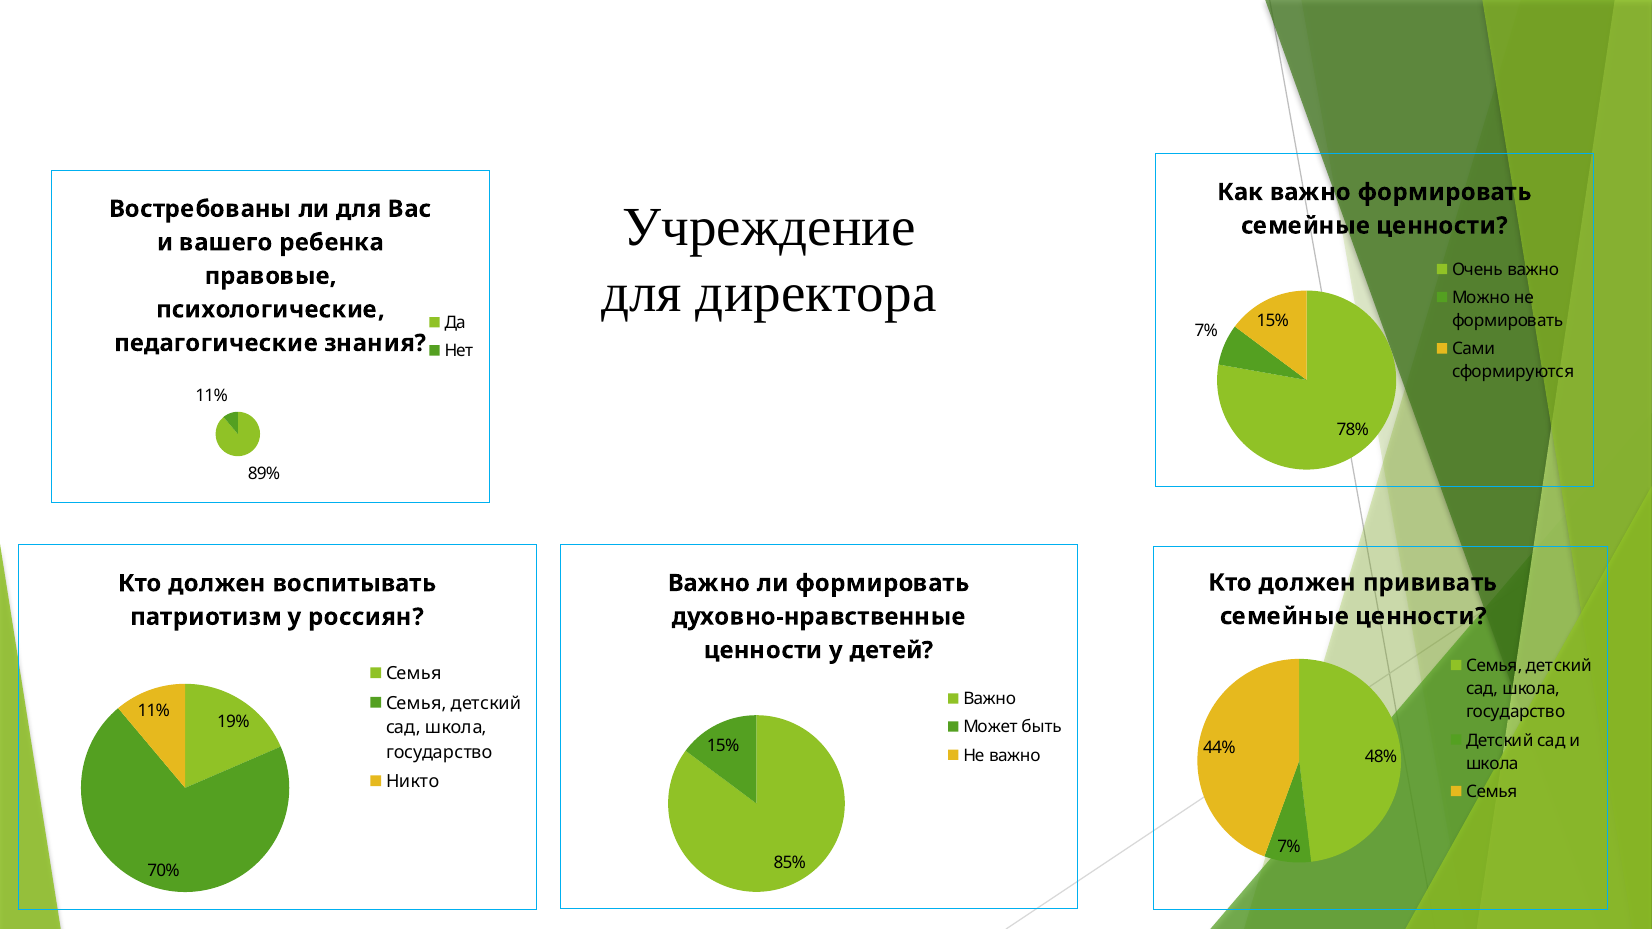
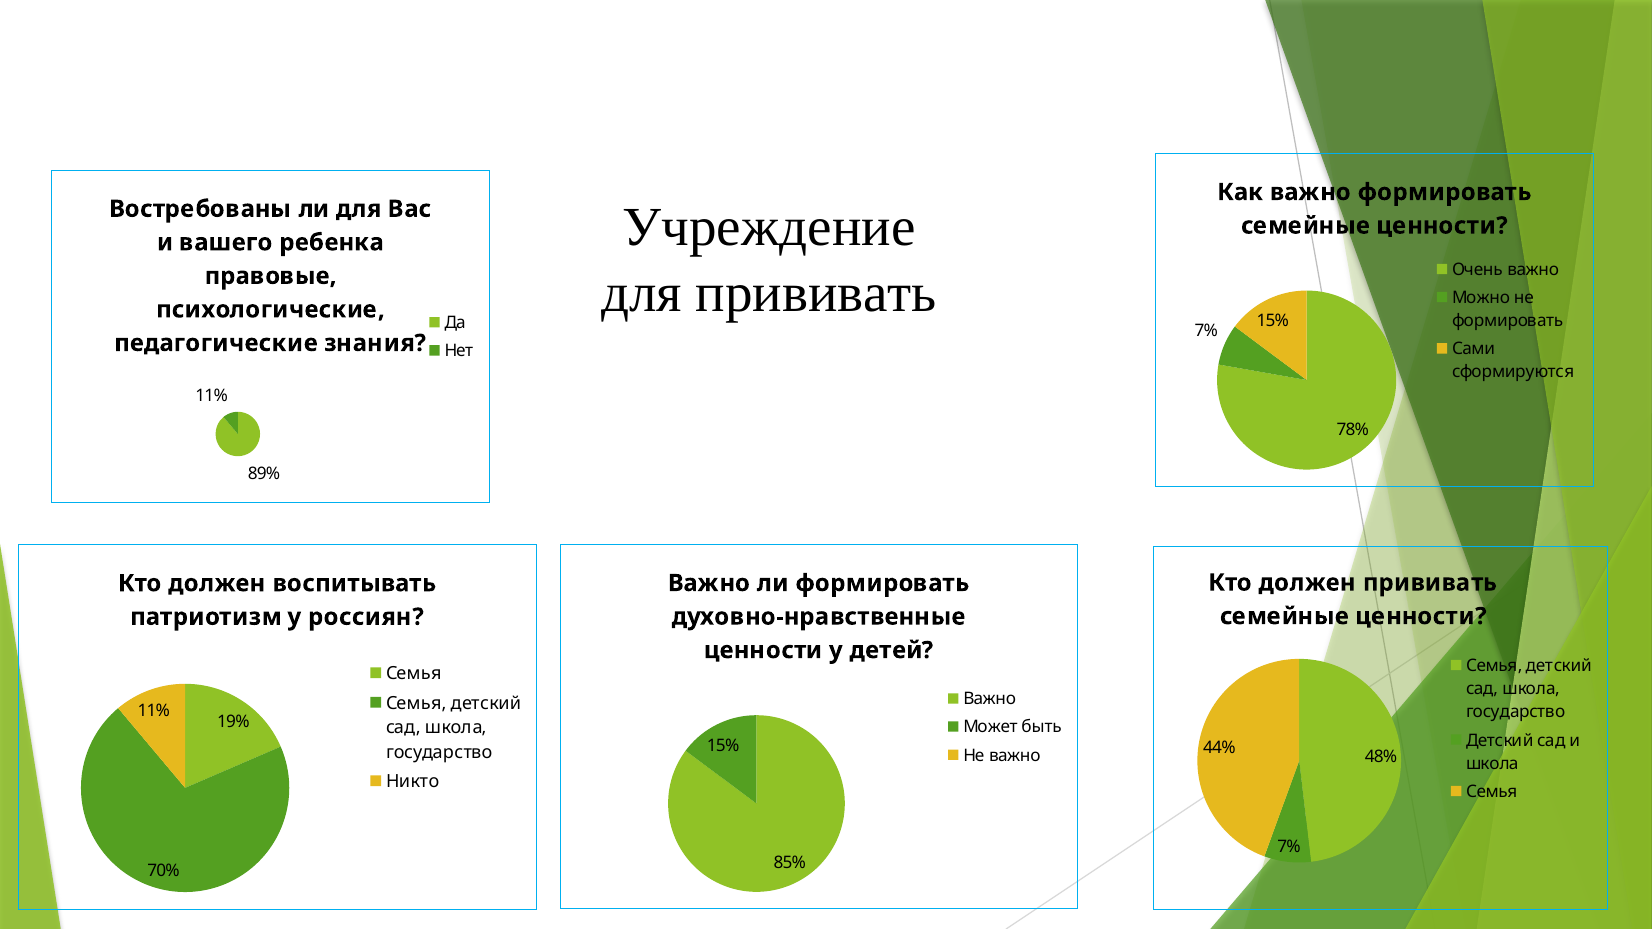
для директора: директора -> прививать
